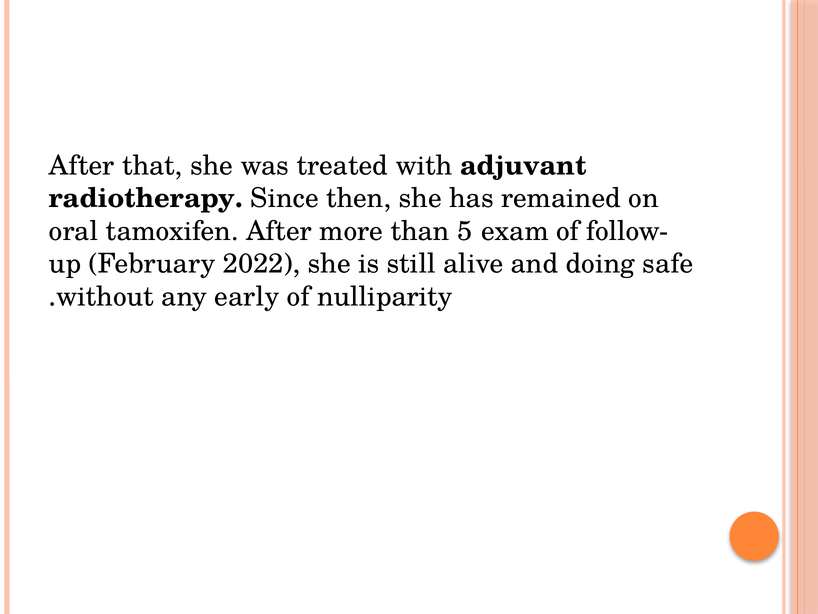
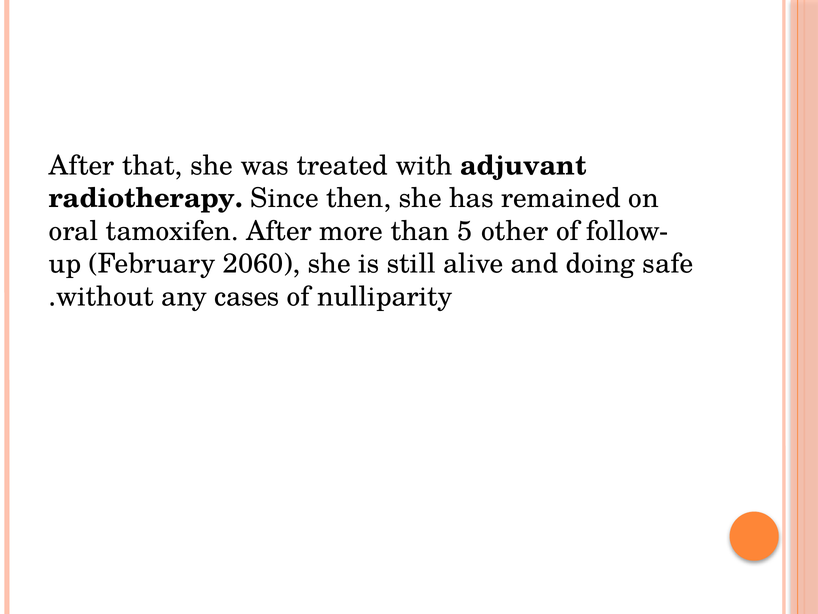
exam: exam -> other
2022: 2022 -> 2060
early: early -> cases
